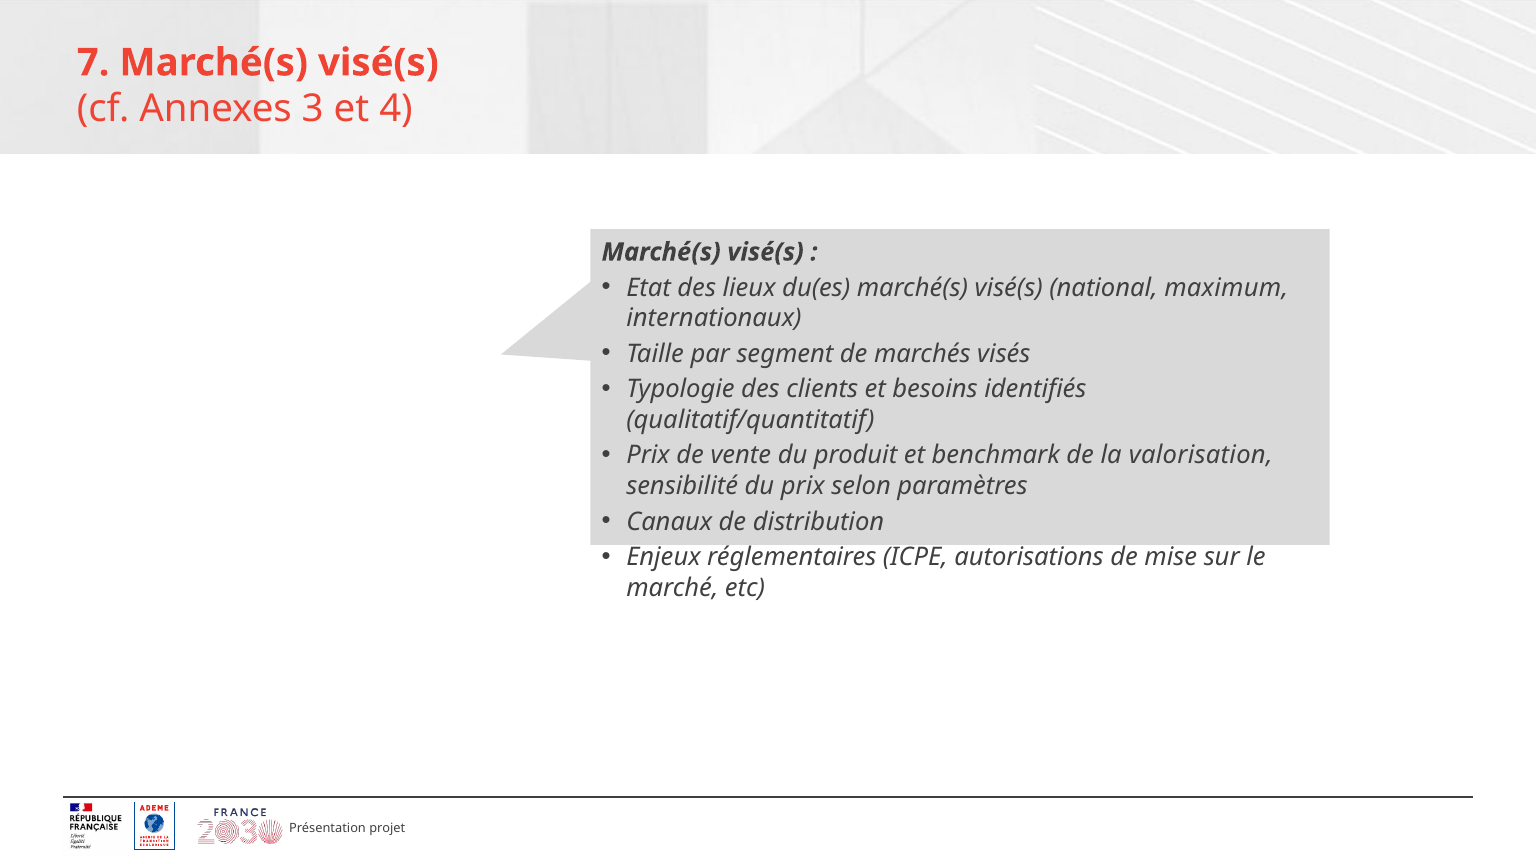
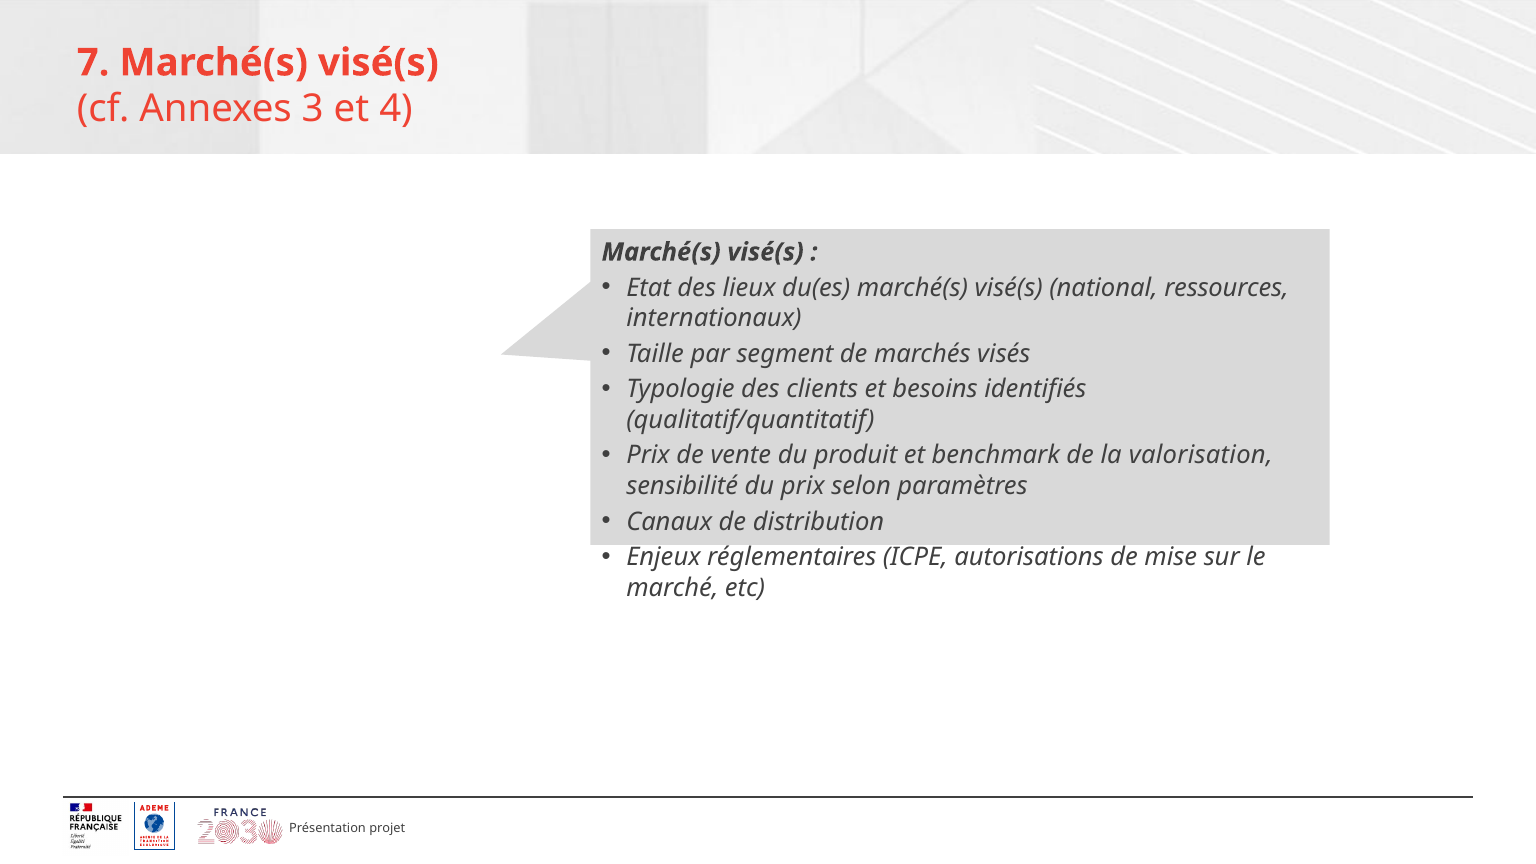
maximum: maximum -> ressources
